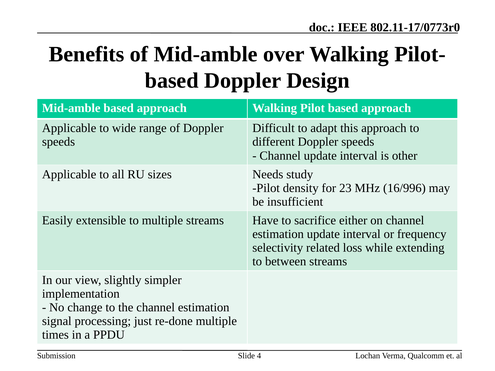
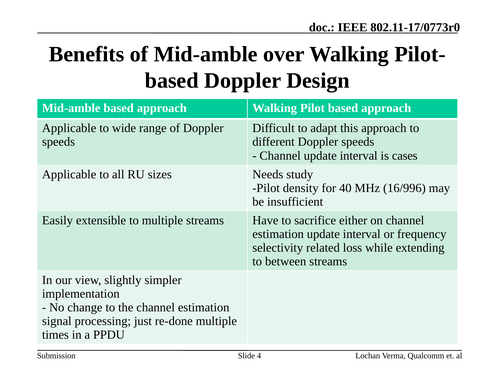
other: other -> cases
23: 23 -> 40
